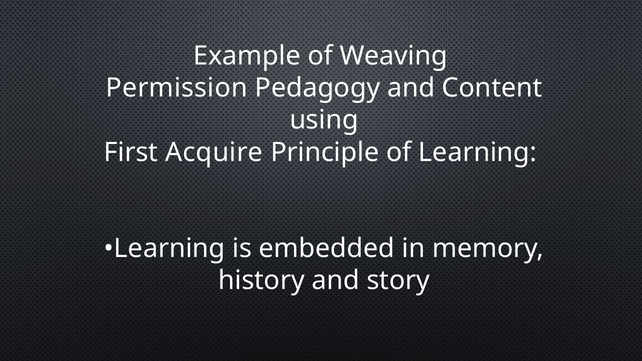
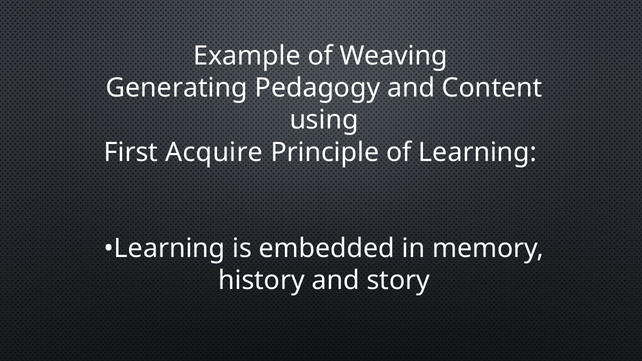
Permission: Permission -> Generating
